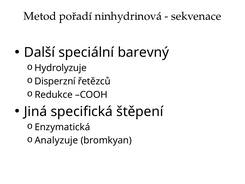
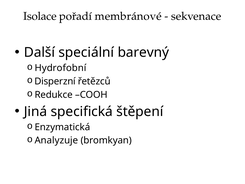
Metod: Metod -> Isolace
ninhydrinová: ninhydrinová -> membránové
Hydrolyzuje: Hydrolyzuje -> Hydrofobní
